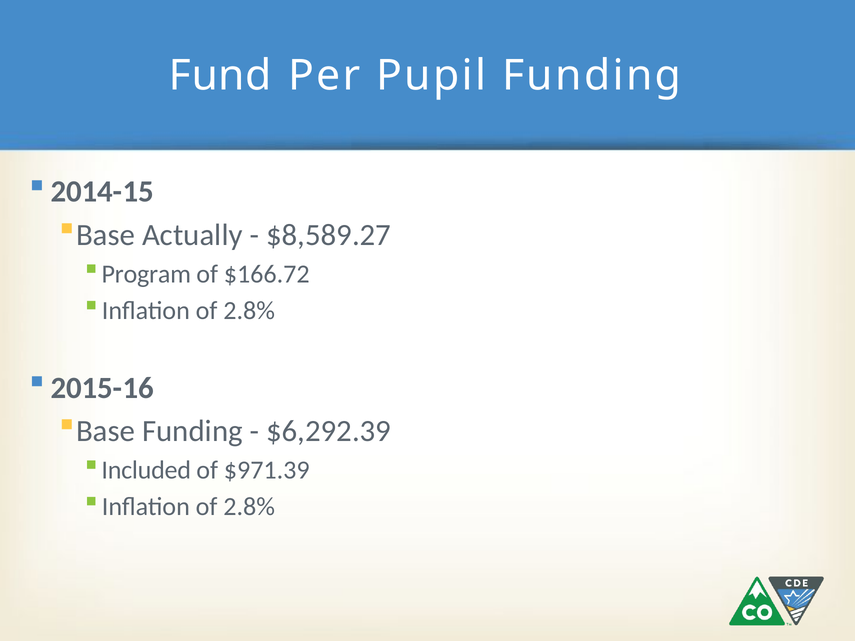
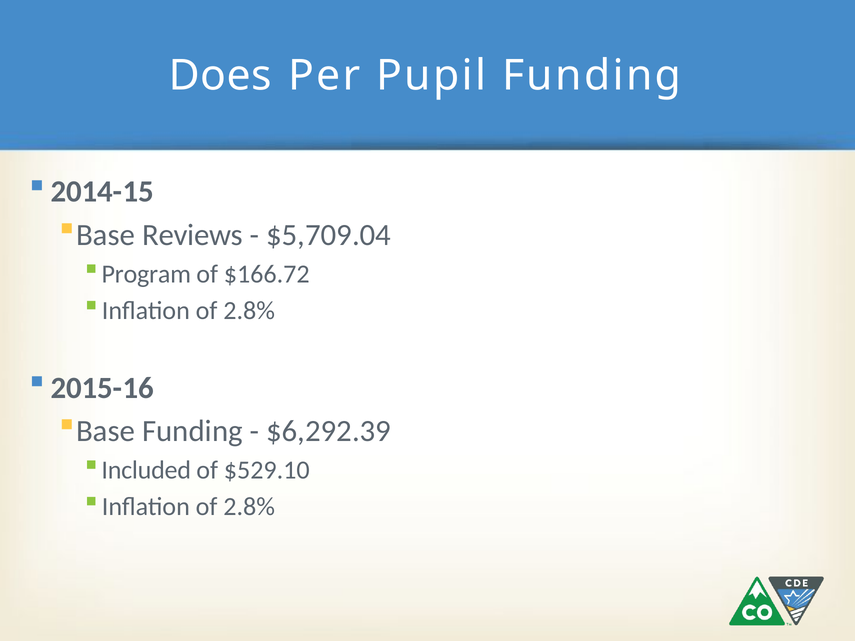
Fund: Fund -> Does
Actually: Actually -> Reviews
$8,589.27: $8,589.27 -> $5,709.04
$971.39: $971.39 -> $529.10
